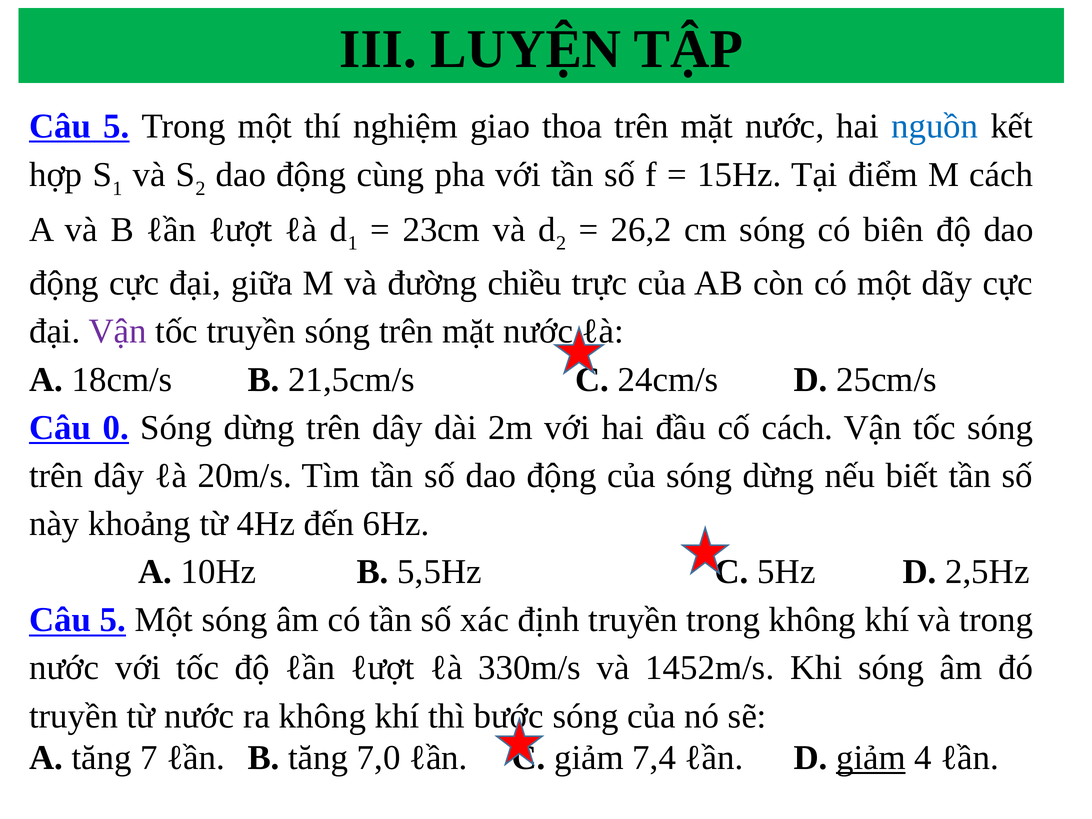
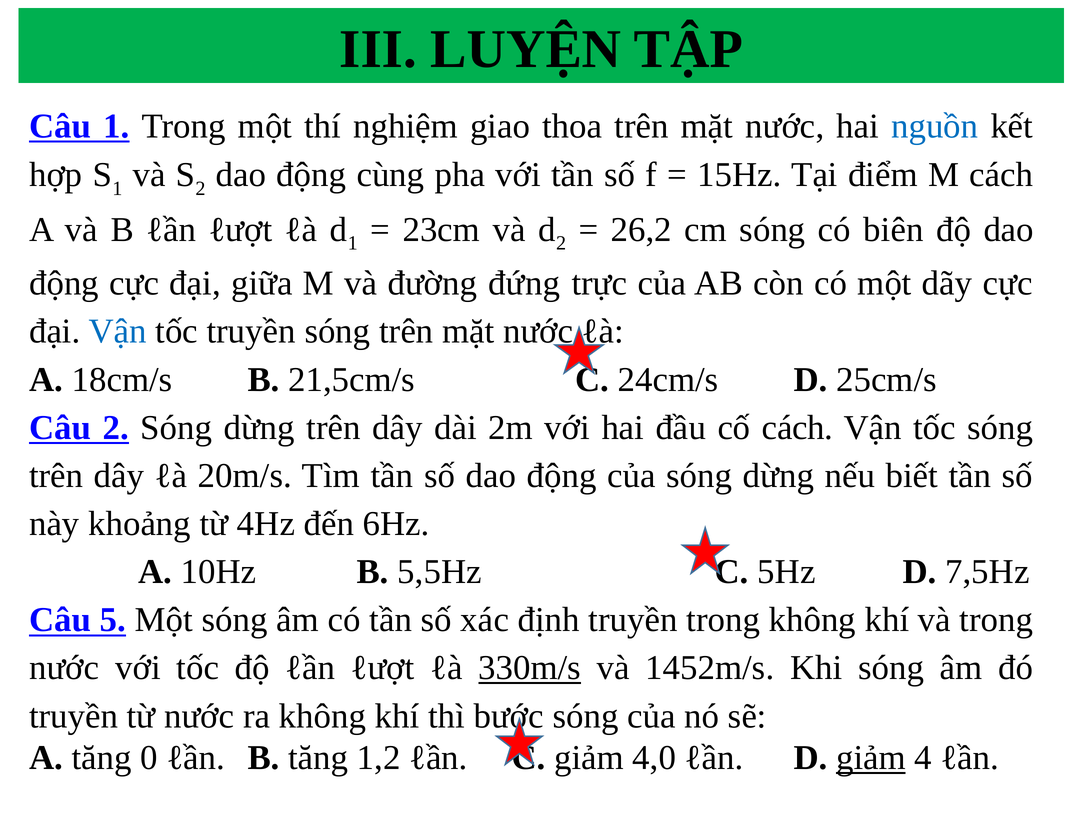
5 at (116, 126): 5 -> 1
chiều: chiều -> đứng
Vận at (118, 331) colour: purple -> blue
Câu 0: 0 -> 2
2,5Hz: 2,5Hz -> 7,5Hz
330m/s underline: none -> present
7: 7 -> 0
7,0: 7,0 -> 1,2
7,4: 7,4 -> 4,0
